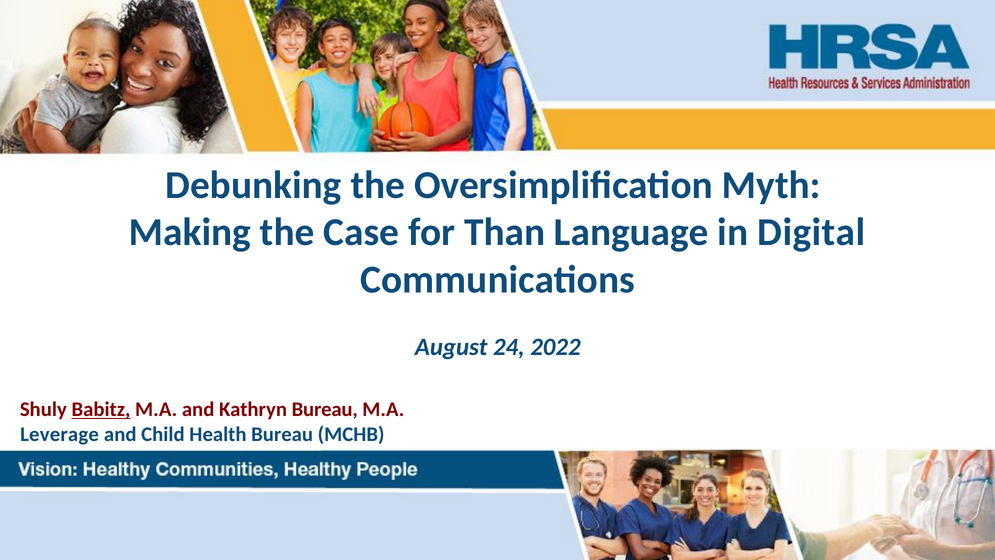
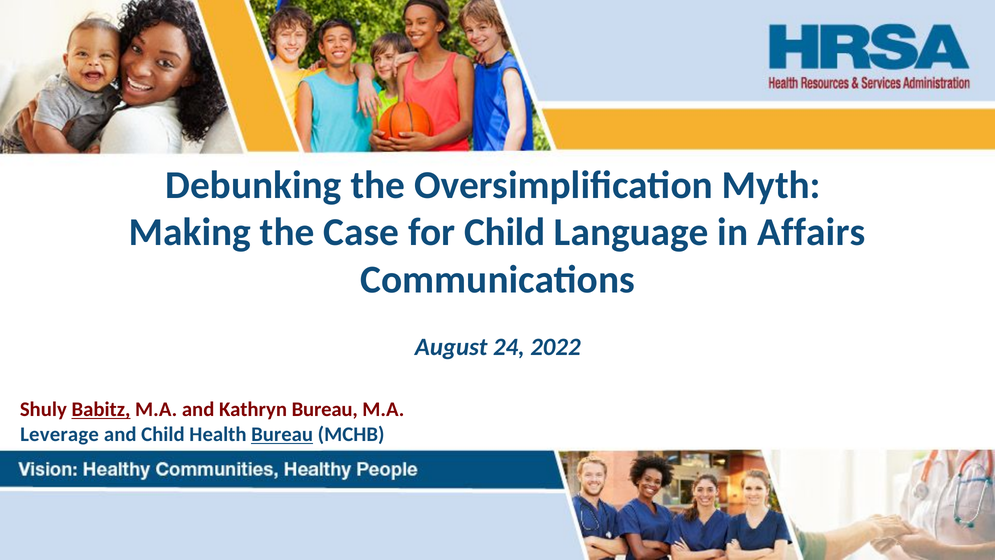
for Than: Than -> Child
Digital: Digital -> Affairs
Bureau at (282, 434) underline: none -> present
